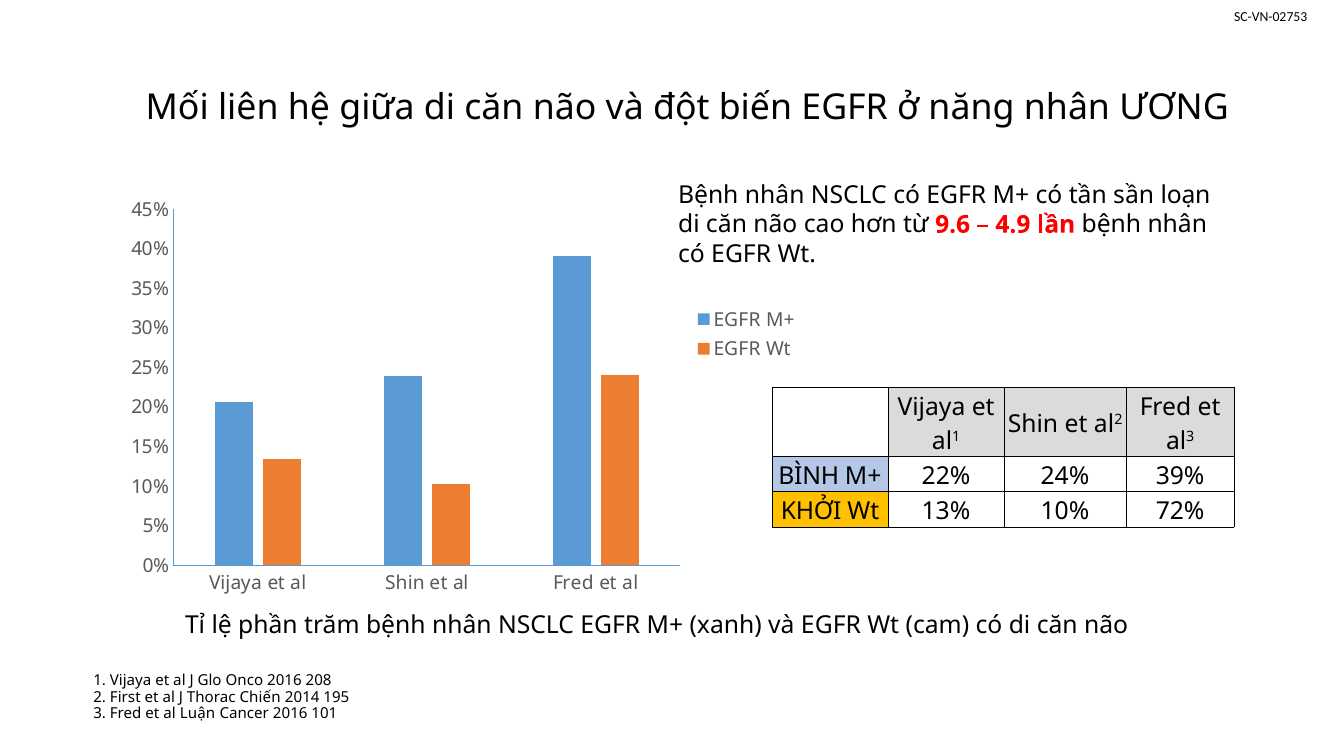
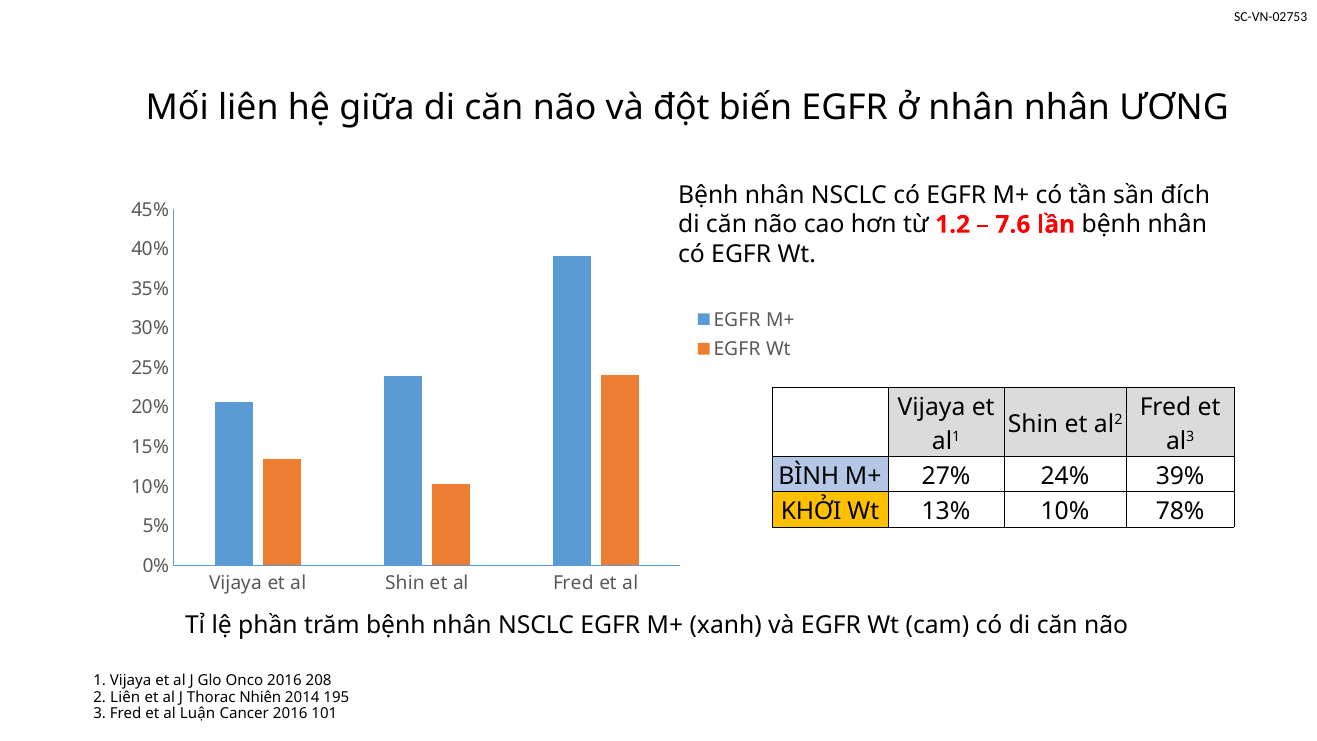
ở năng: năng -> nhân
loạn: loạn -> đích
9.6: 9.6 -> 1.2
4.9: 4.9 -> 7.6
22%: 22% -> 27%
72%: 72% -> 78%
2 First: First -> Liên
Chiến: Chiến -> Nhiên
